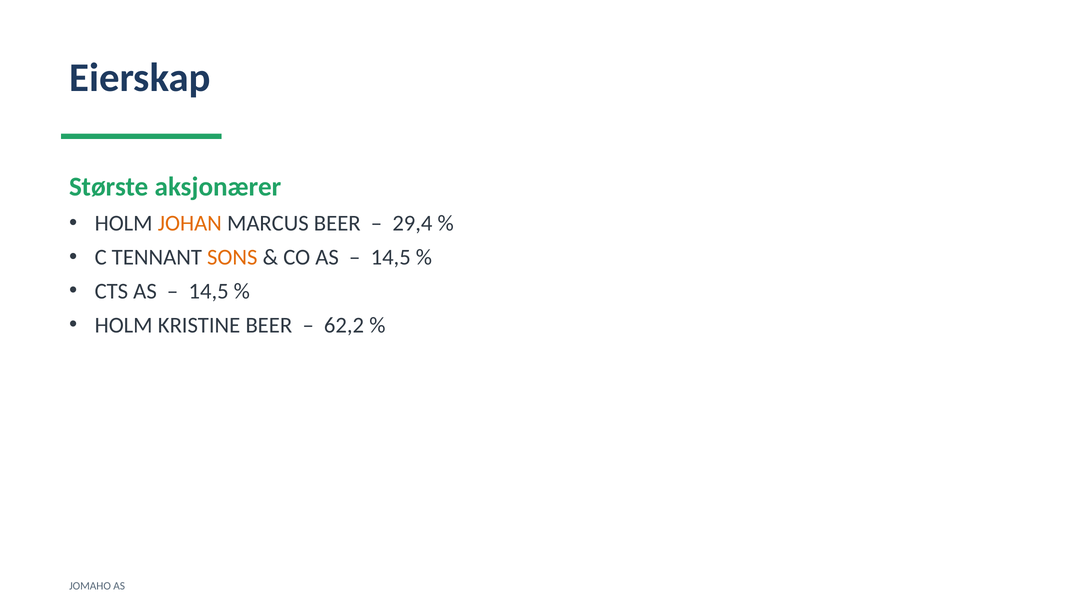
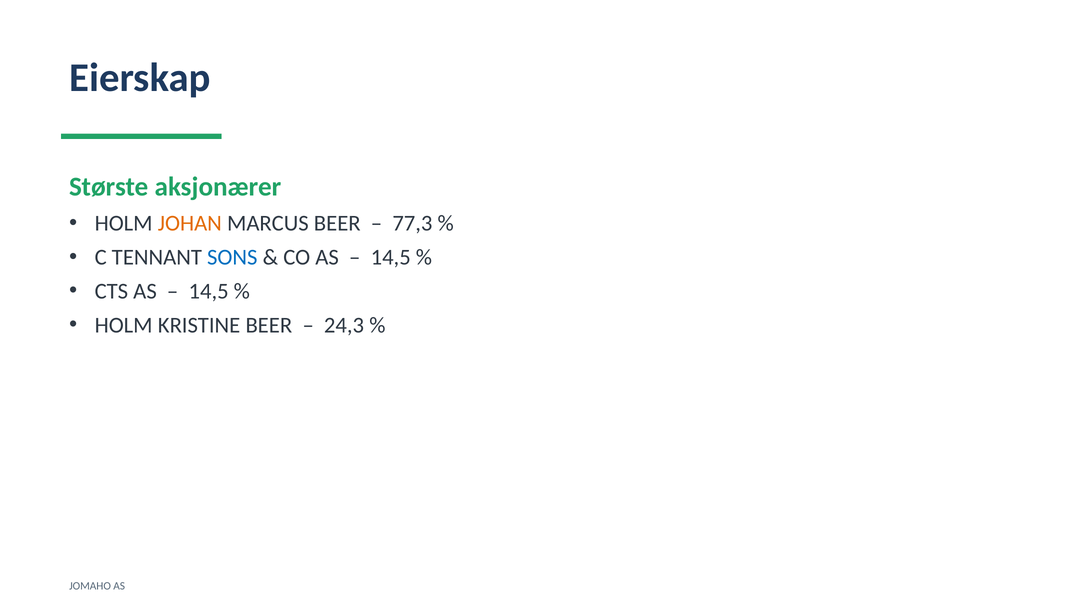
29,4: 29,4 -> 77,3
SONS colour: orange -> blue
62,2: 62,2 -> 24,3
